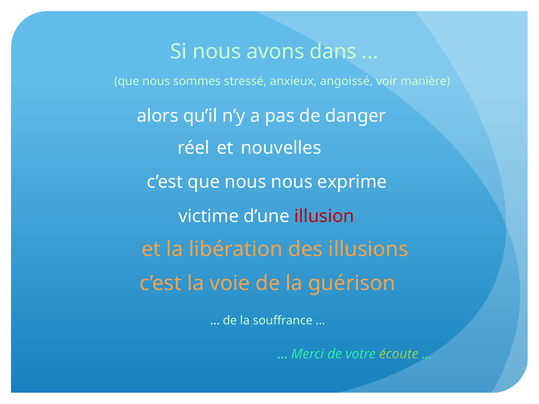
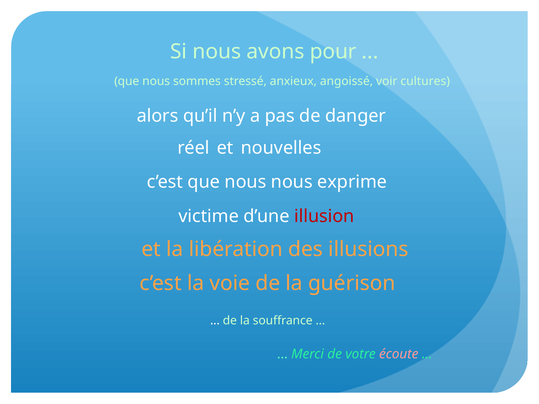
dans: dans -> pour
manière: manière -> cultures
écoute colour: light green -> pink
